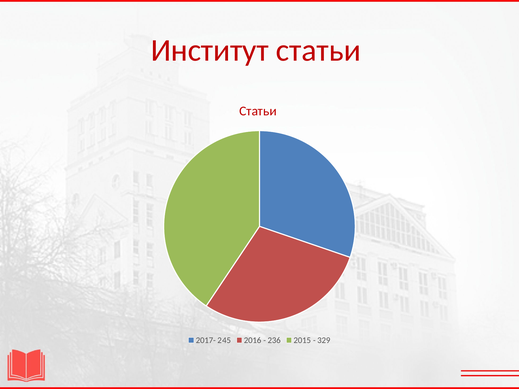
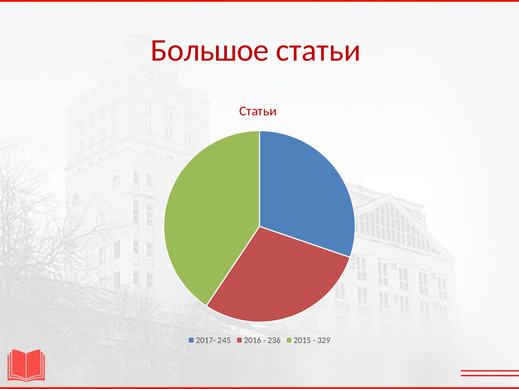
Институт: Институт -> Большое
